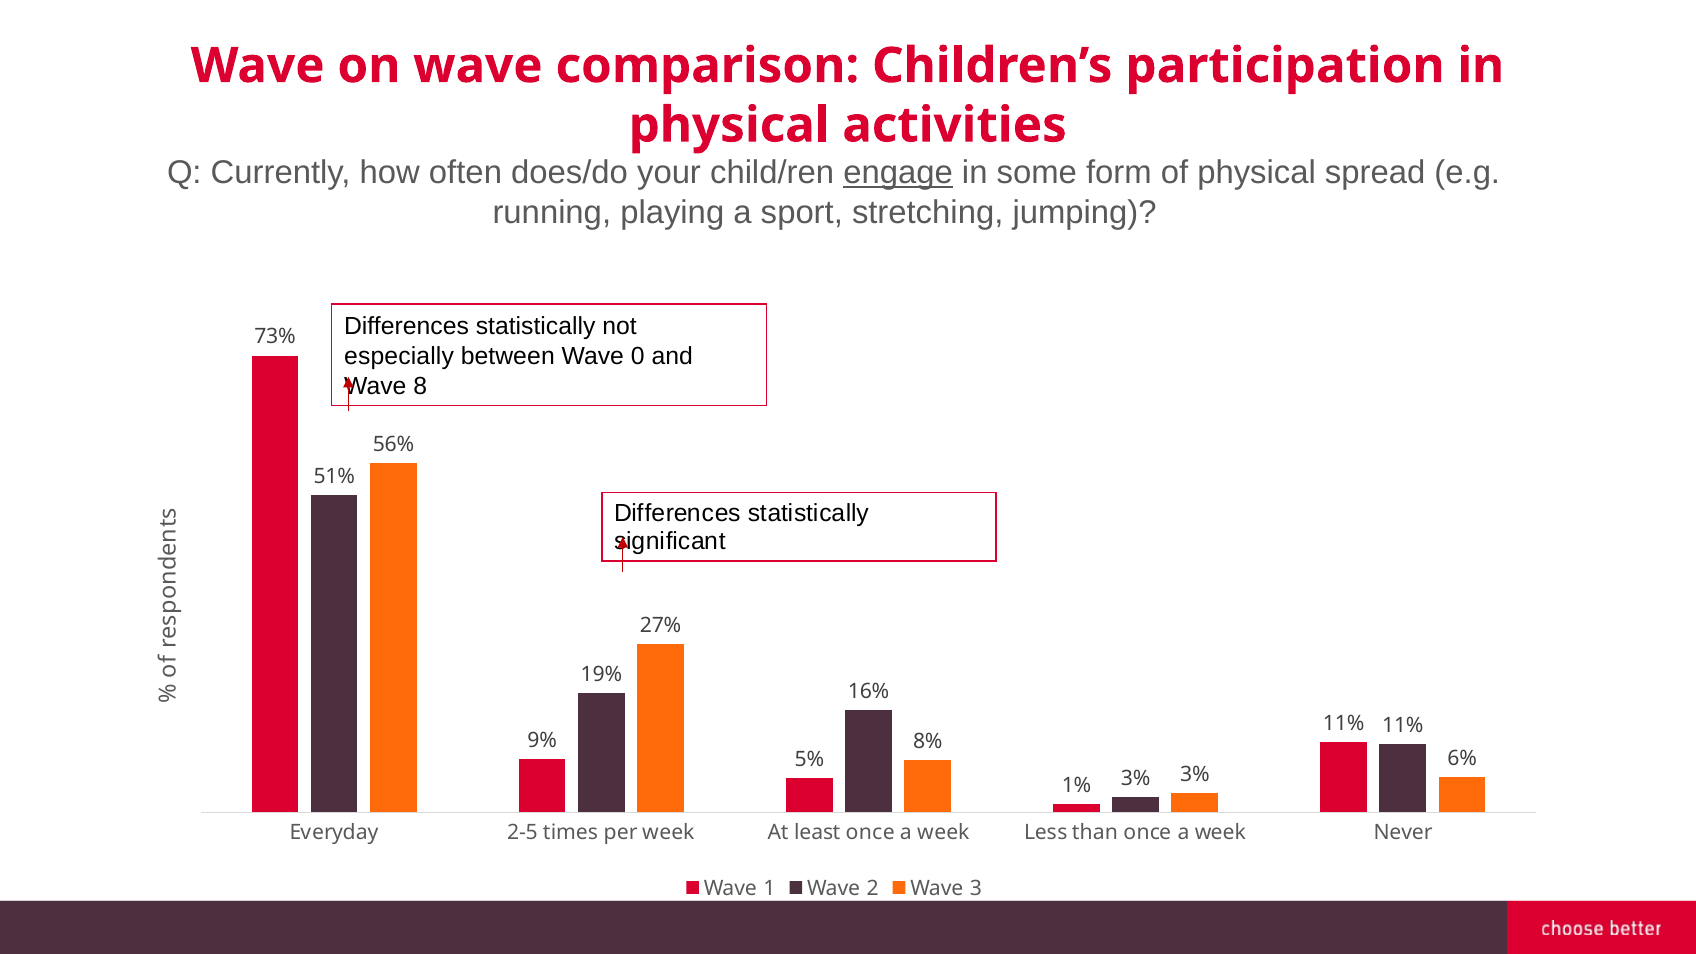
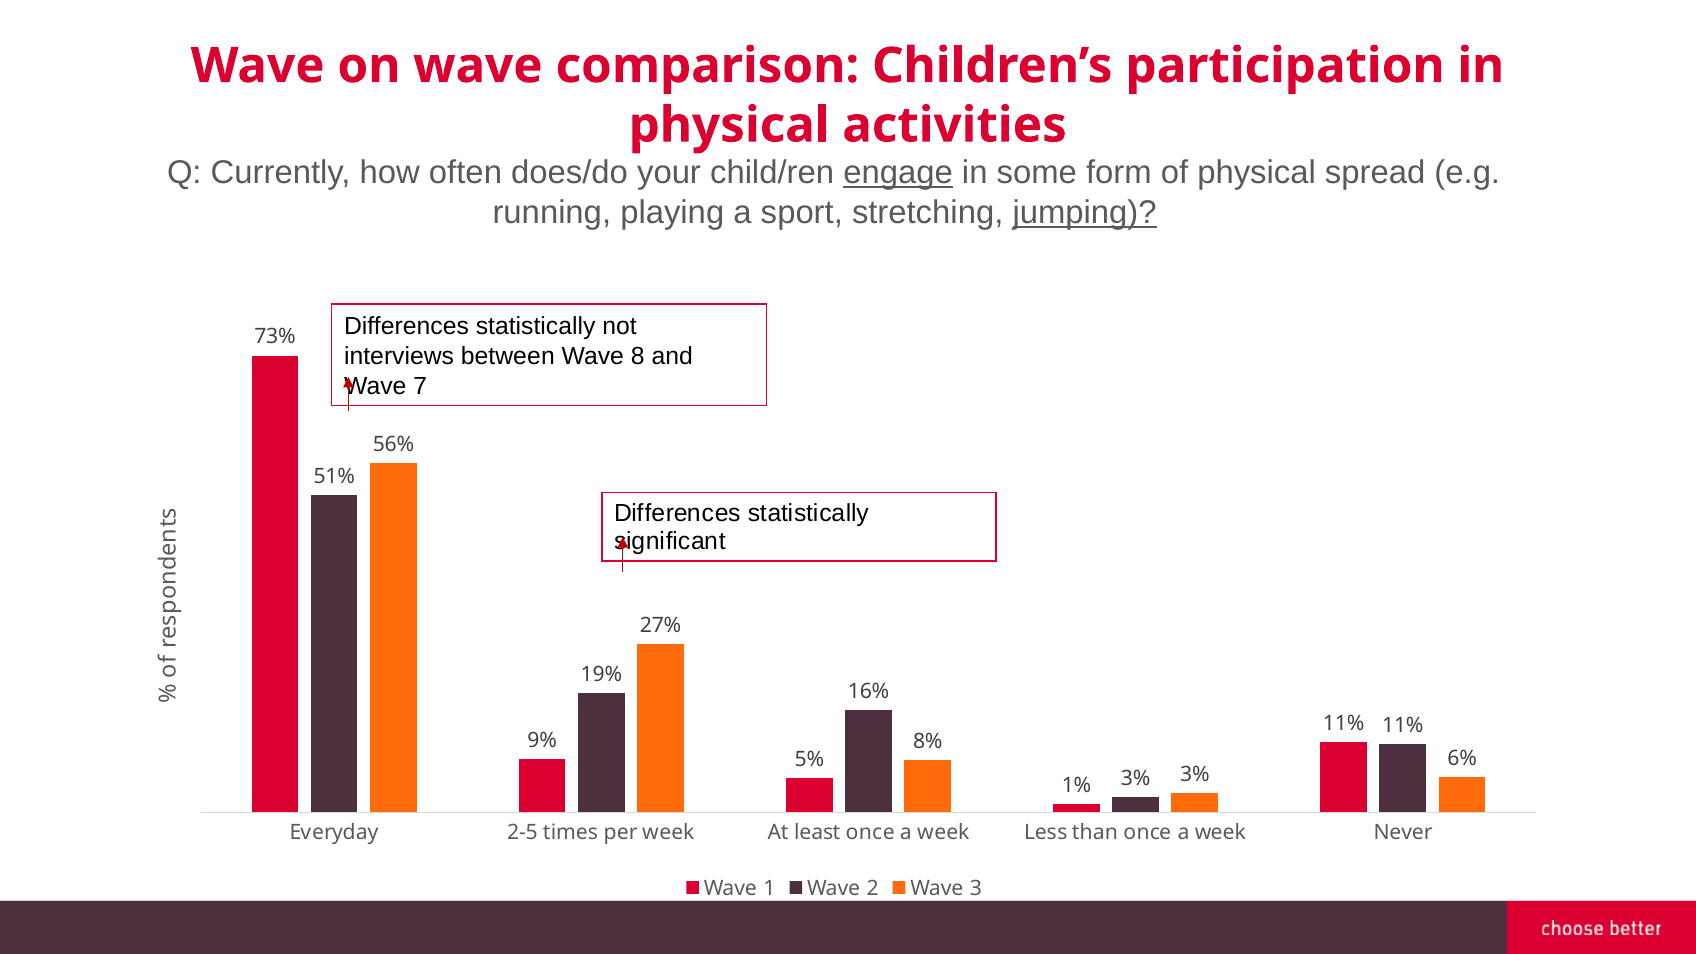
jumping underline: none -> present
especially: especially -> interviews
0: 0 -> 8
8: 8 -> 7
